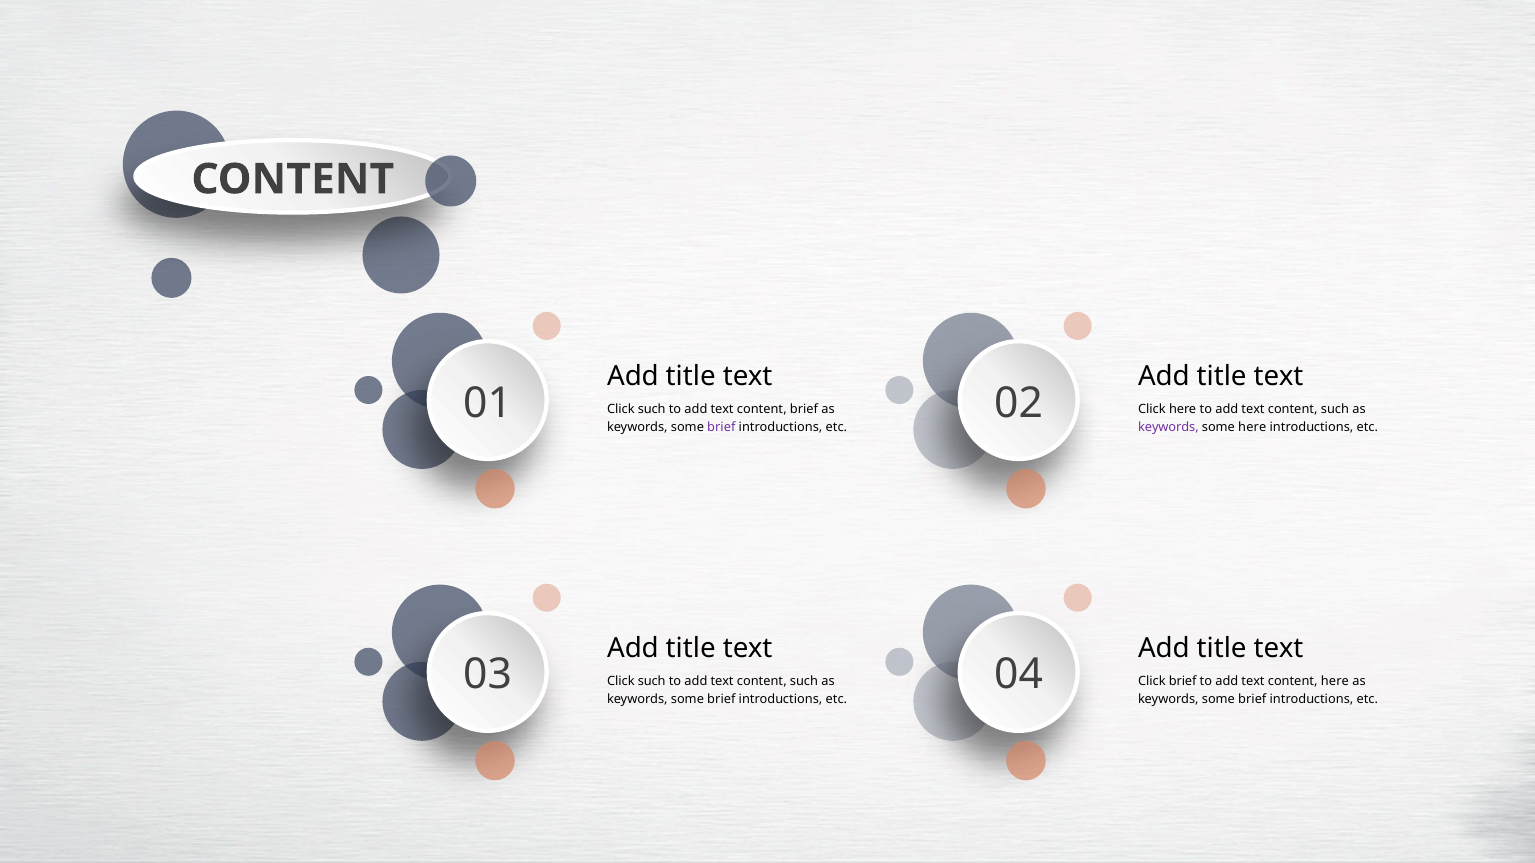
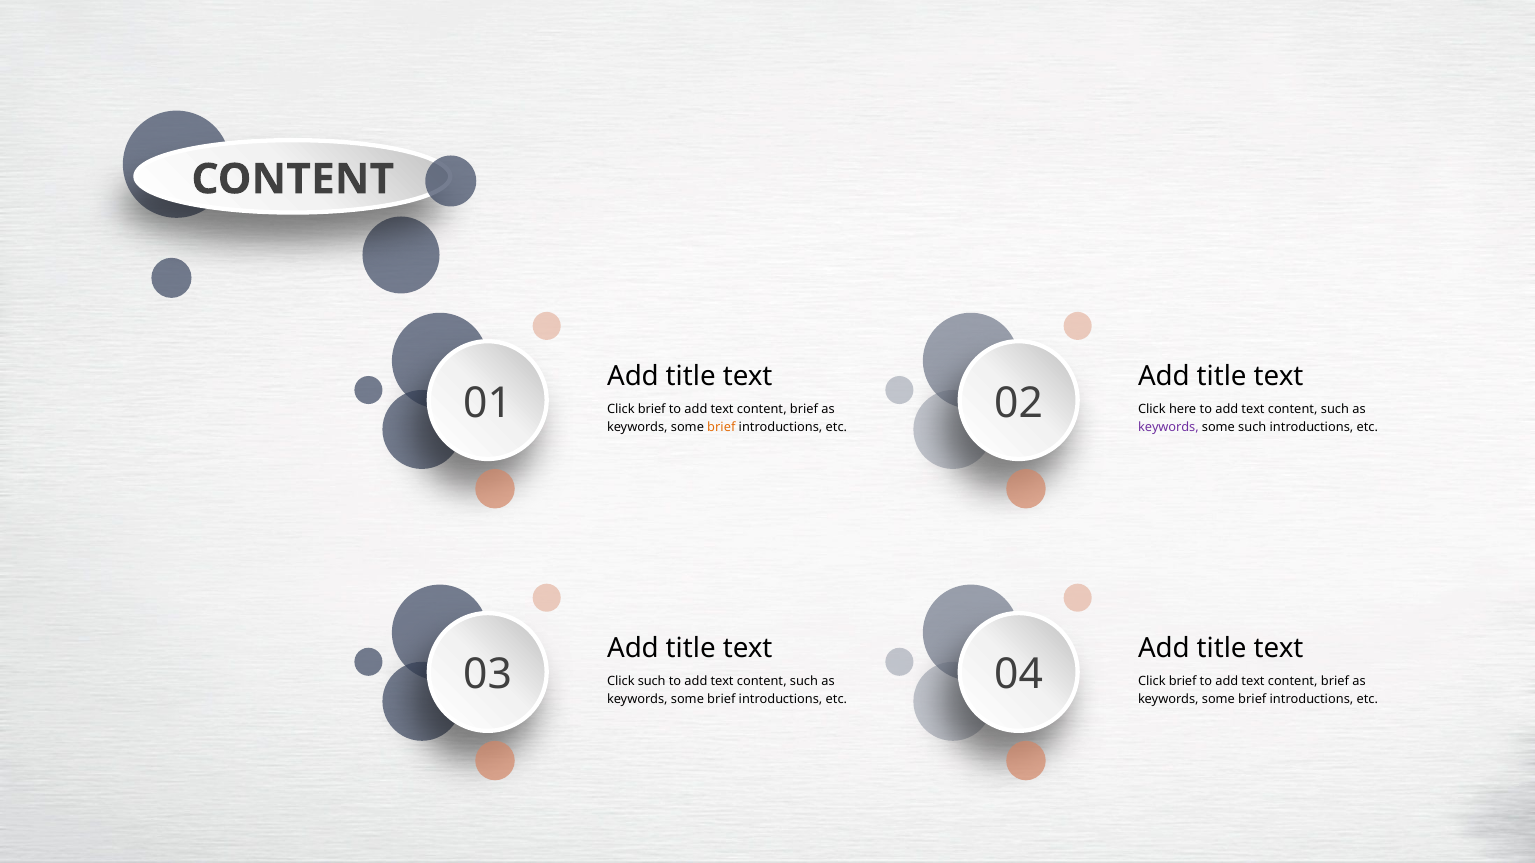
such at (652, 409): such -> brief
brief at (721, 428) colour: purple -> orange
some here: here -> such
here at (1335, 681): here -> brief
